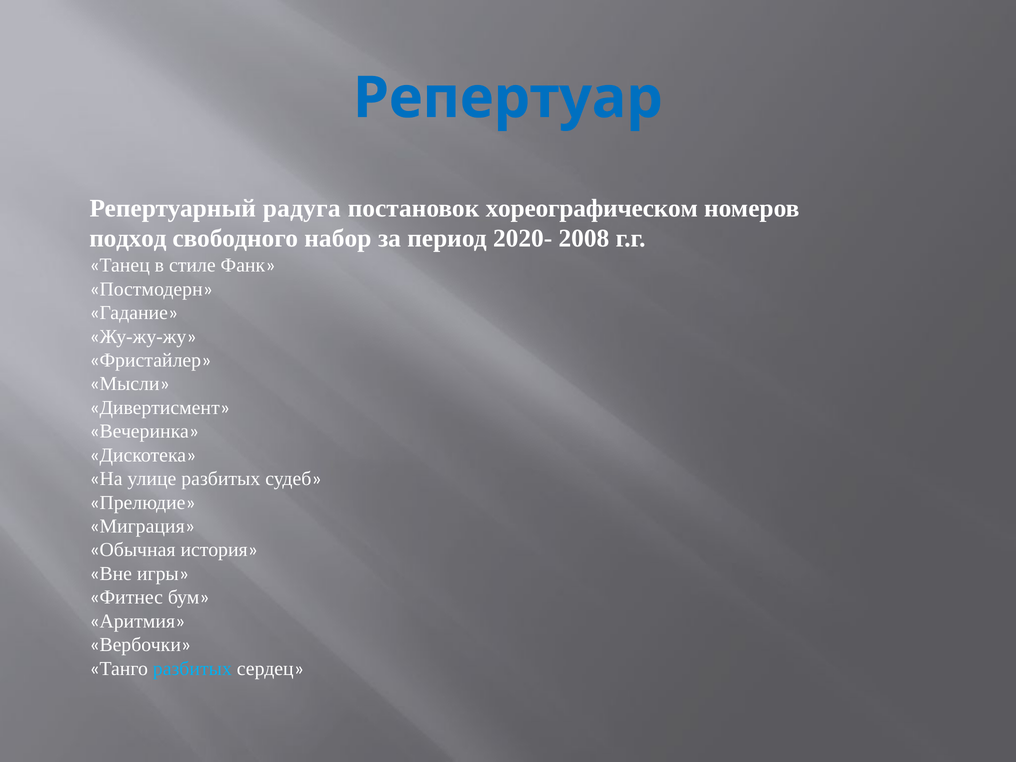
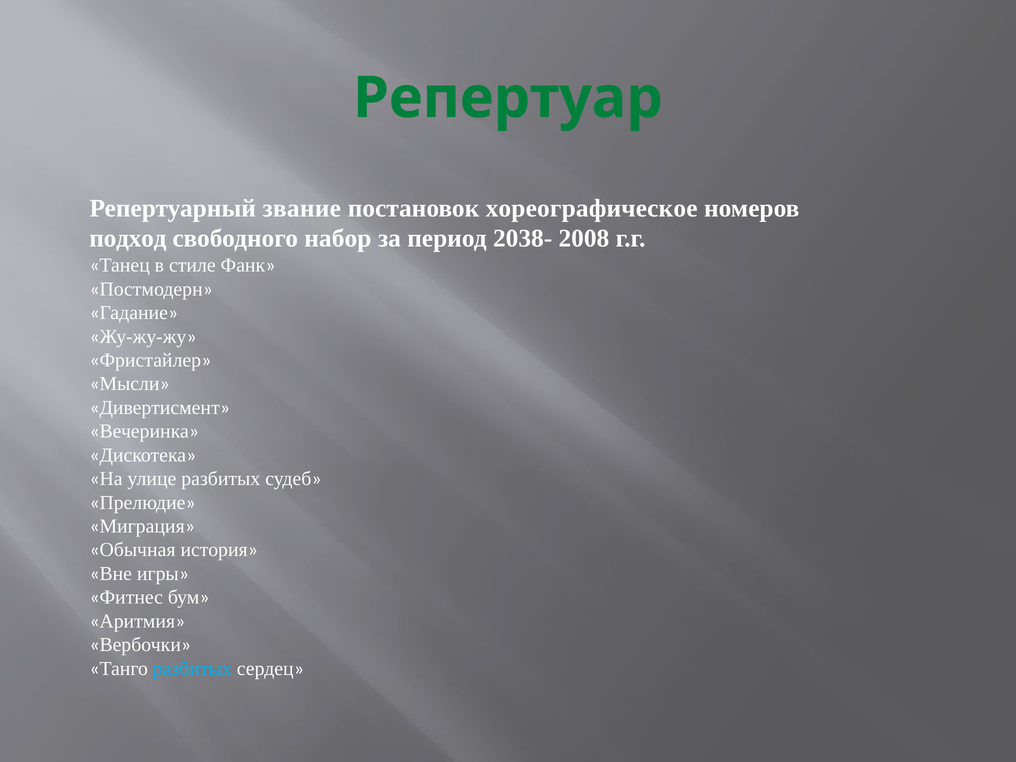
Репертуар colour: blue -> green
радуга: радуга -> звание
хореографическом: хореографическом -> хореографическое
2020-: 2020- -> 2038-
